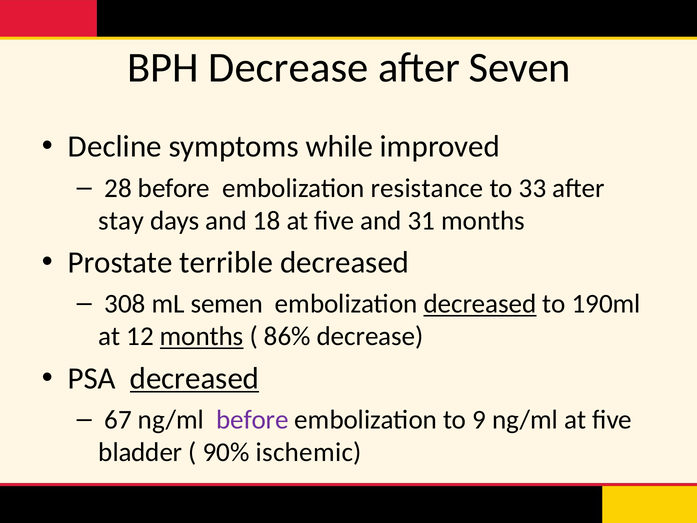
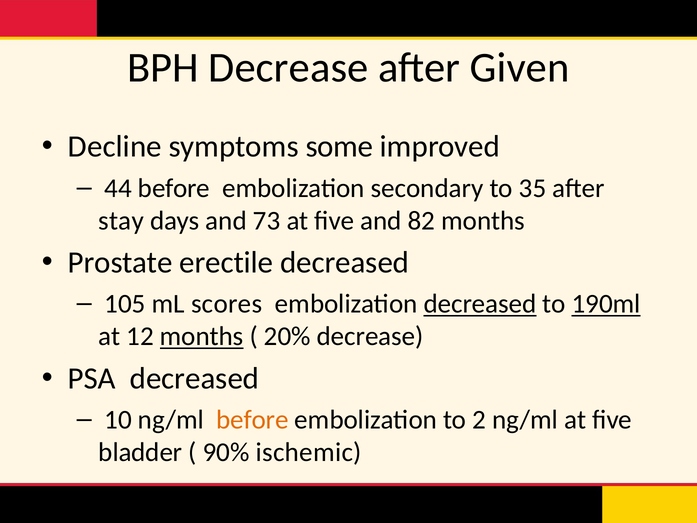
Seven: Seven -> Given
while: while -> some
28: 28 -> 44
resistance: resistance -> secondary
33: 33 -> 35
18: 18 -> 73
31: 31 -> 82
terrible: terrible -> erectile
308: 308 -> 105
semen: semen -> scores
190ml underline: none -> present
86%: 86% -> 20%
decreased at (194, 378) underline: present -> none
67: 67 -> 10
before at (252, 420) colour: purple -> orange
9: 9 -> 2
